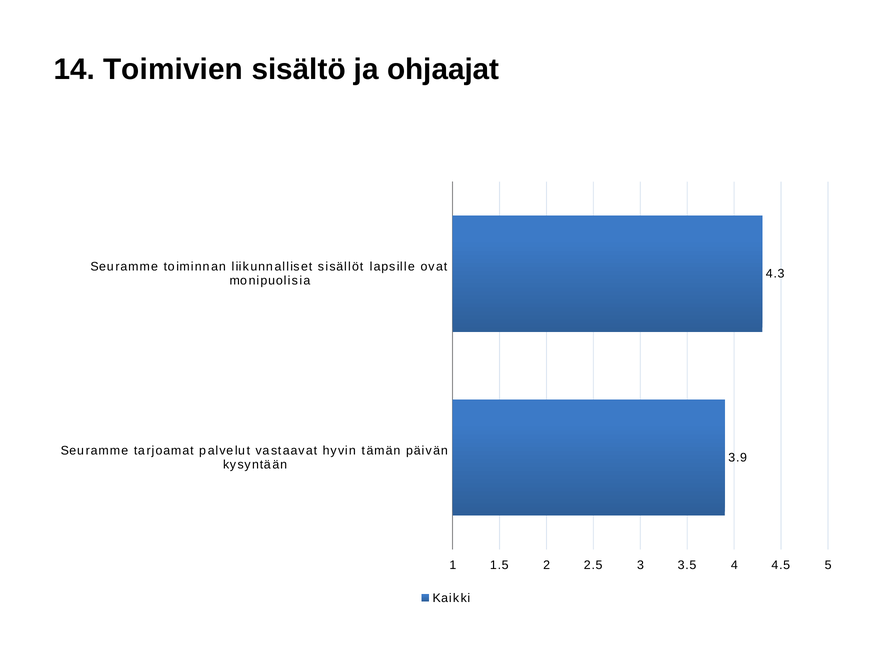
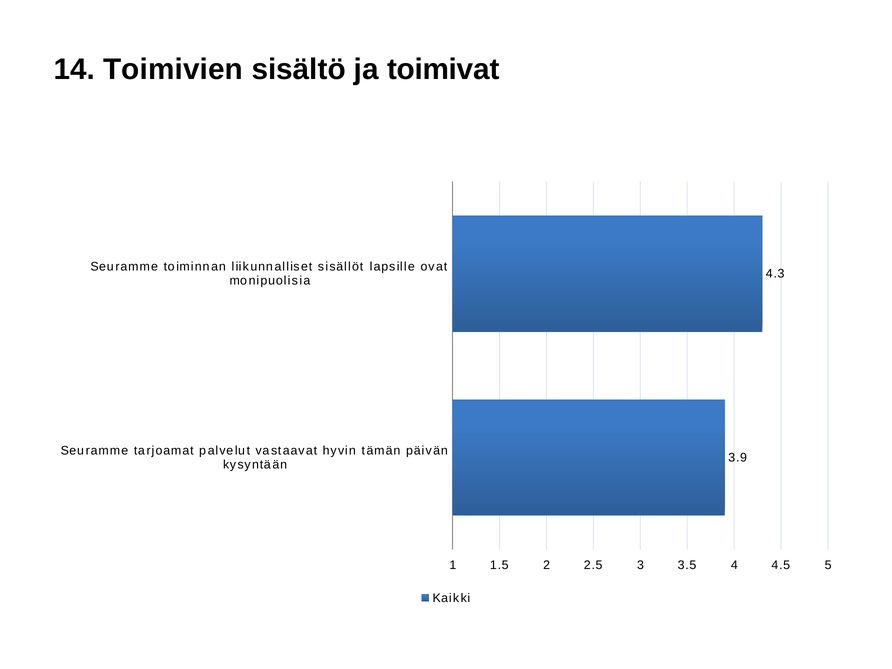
ohjaajat: ohjaajat -> toimivat
